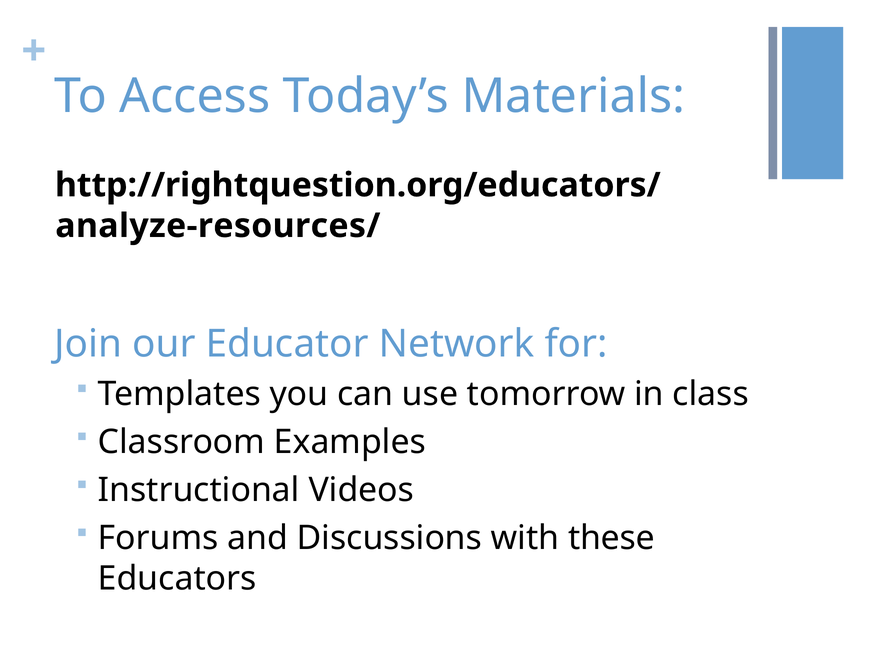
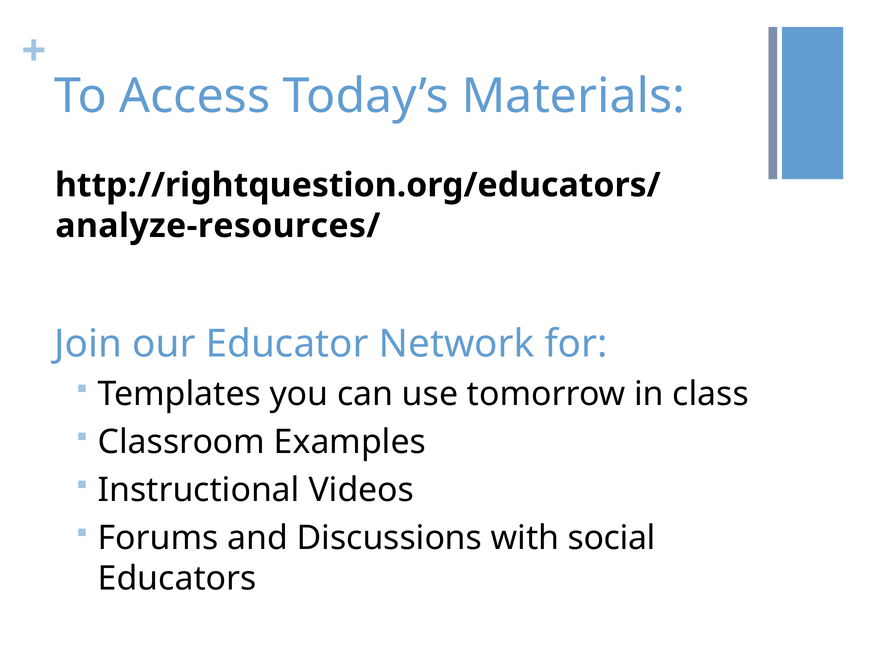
these: these -> social
